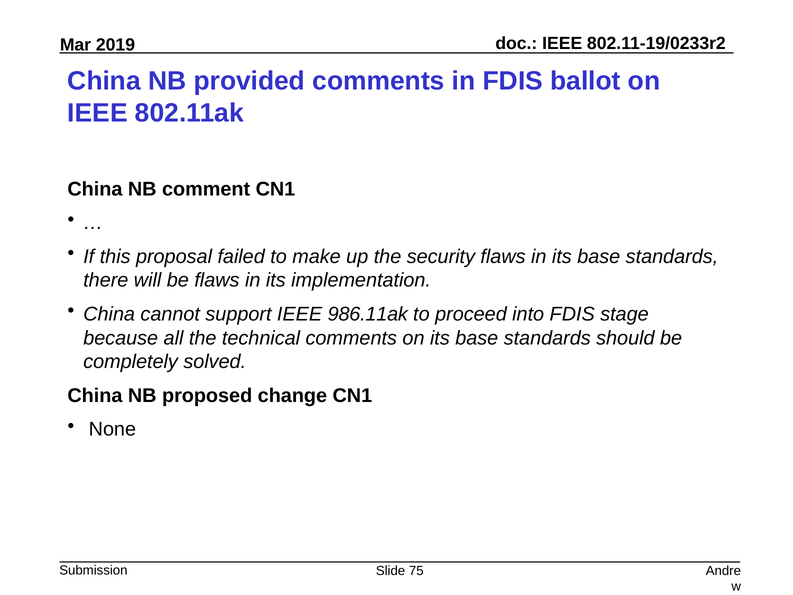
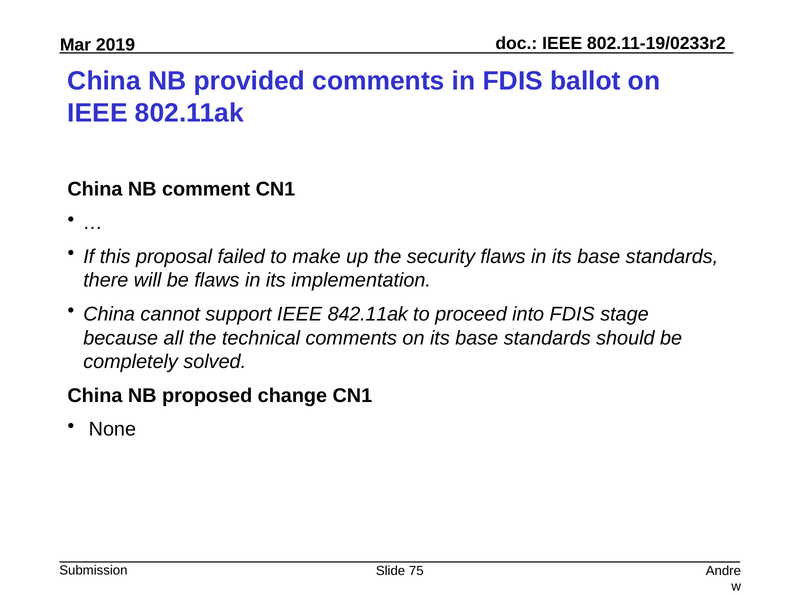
986.11ak: 986.11ak -> 842.11ak
